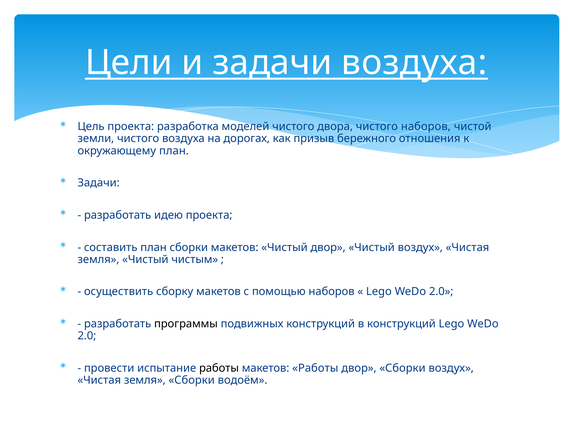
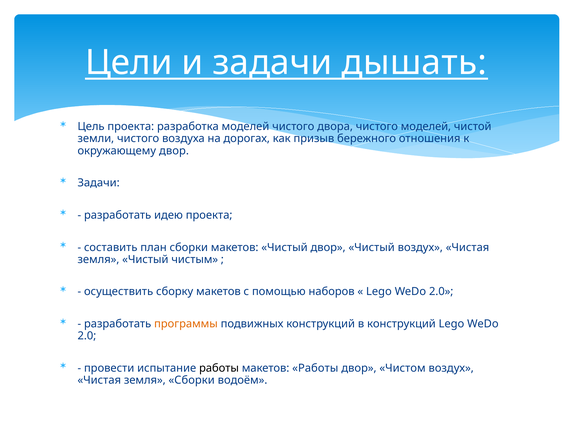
задачи воздуха: воздуха -> дышать
чистого наборов: наборов -> моделей
окружающему план: план -> двор
программы colour: black -> orange
двор Сборки: Сборки -> Чистом
